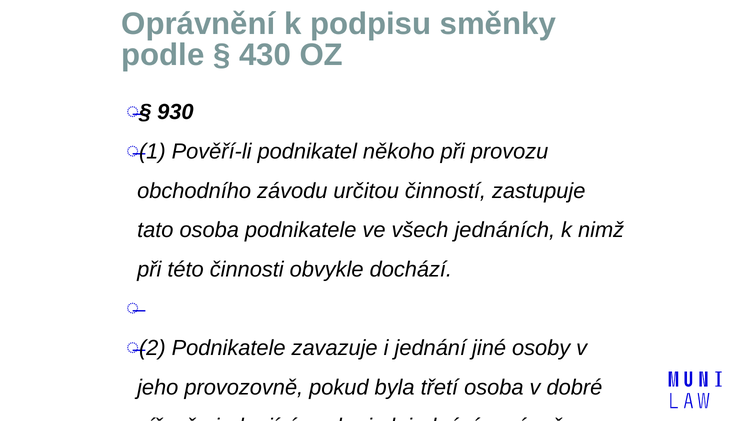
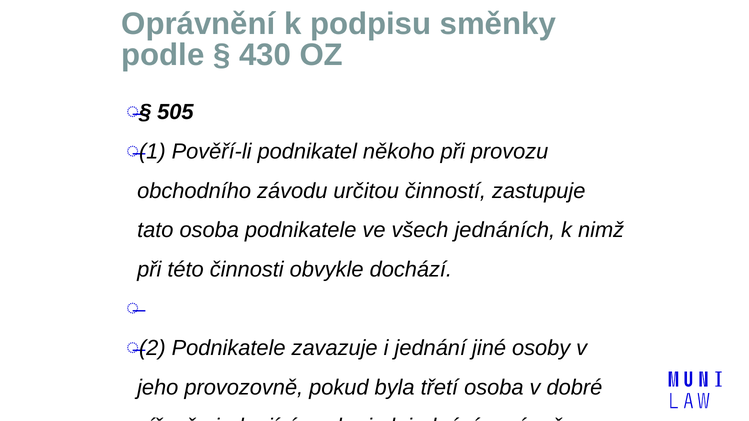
930: 930 -> 505
